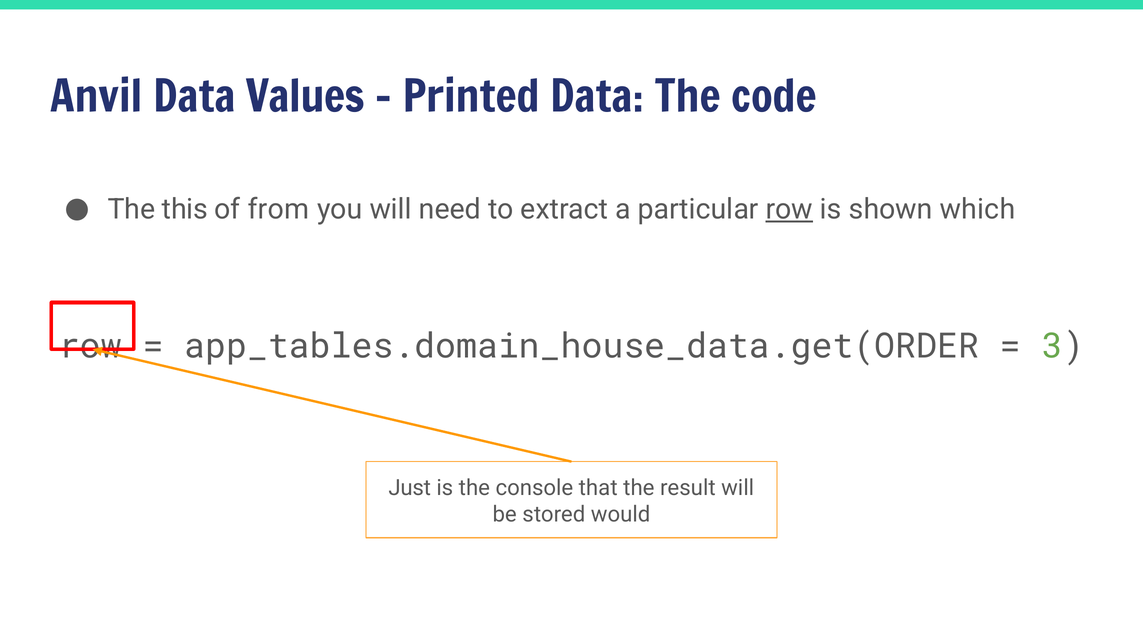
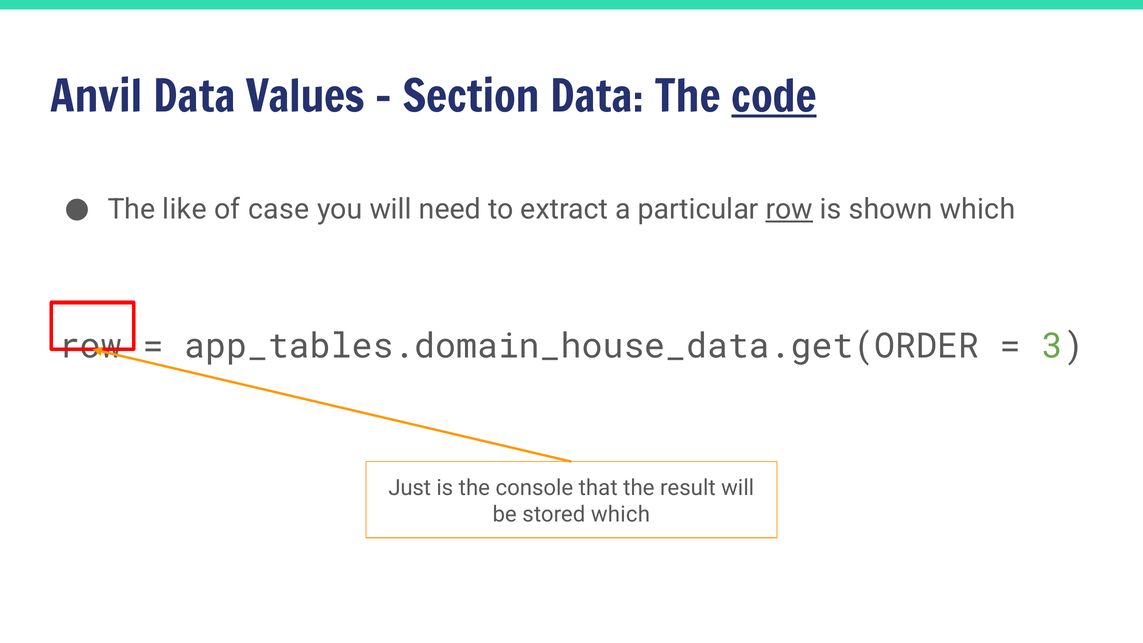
Printed: Printed -> Section
code underline: none -> present
this: this -> like
from: from -> case
stored would: would -> which
